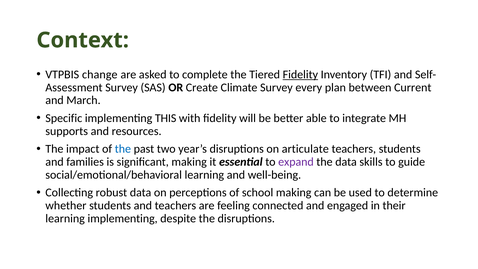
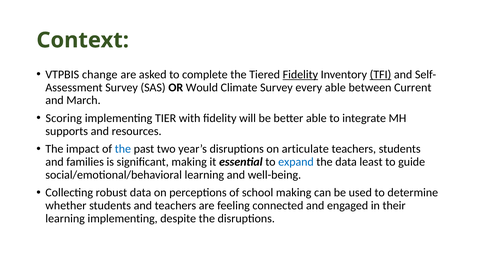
TFI underline: none -> present
Create: Create -> Would
every plan: plan -> able
Specific: Specific -> Scoring
THIS: THIS -> TIER
expand colour: purple -> blue
skills: skills -> least
